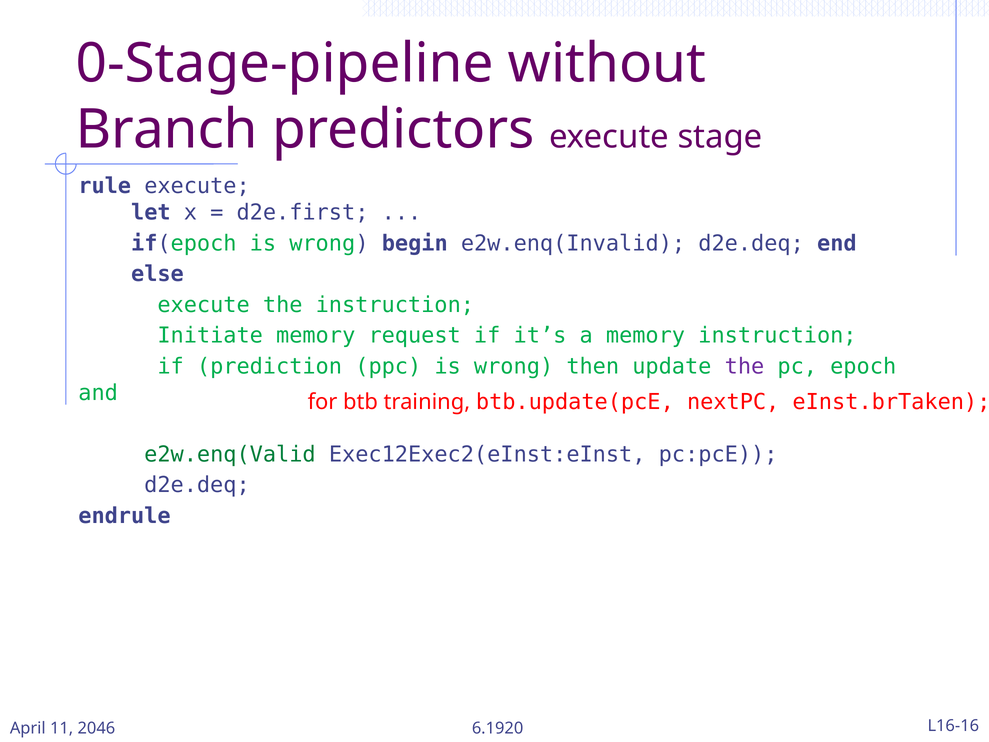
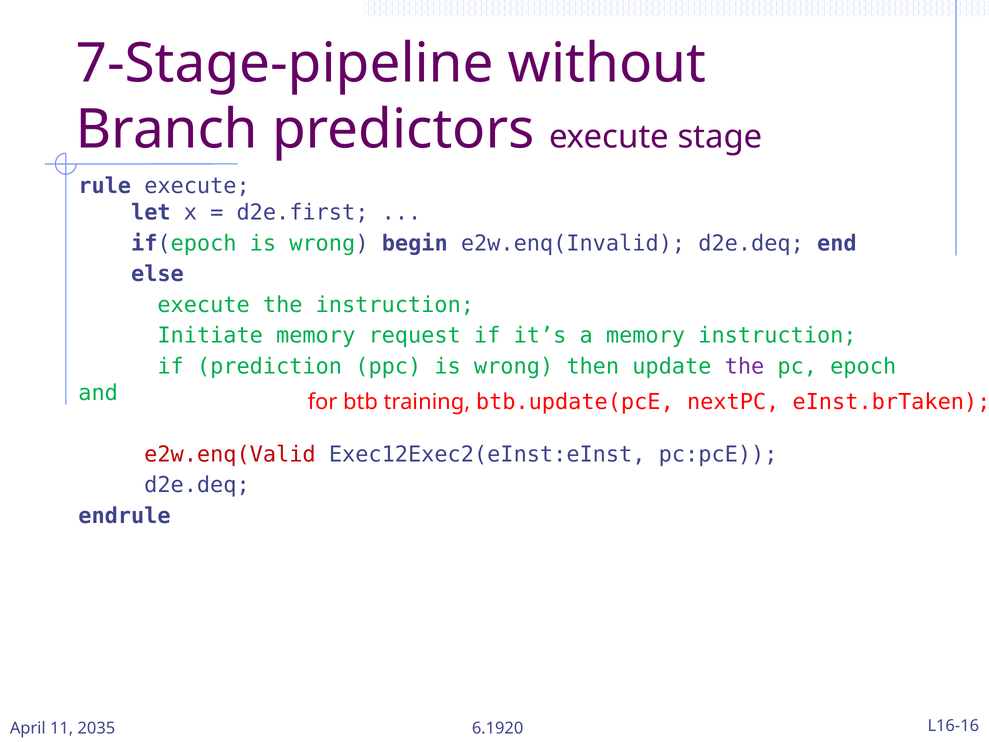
0-Stage-pipeline: 0-Stage-pipeline -> 7-Stage-pipeline
e2w.enq(Valid colour: green -> red
2046: 2046 -> 2035
